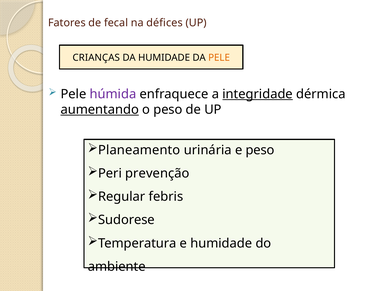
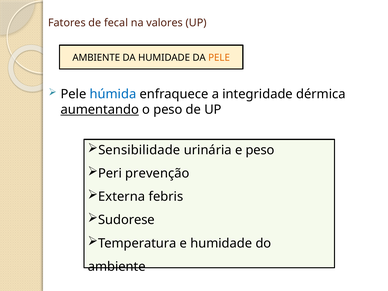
défices: défices -> valores
CRIANÇAS at (96, 58): CRIANÇAS -> AMBIENTE
húmida colour: purple -> blue
integridade underline: present -> none
Planeamento: Planeamento -> Sensibilidade
Regular: Regular -> Externa
